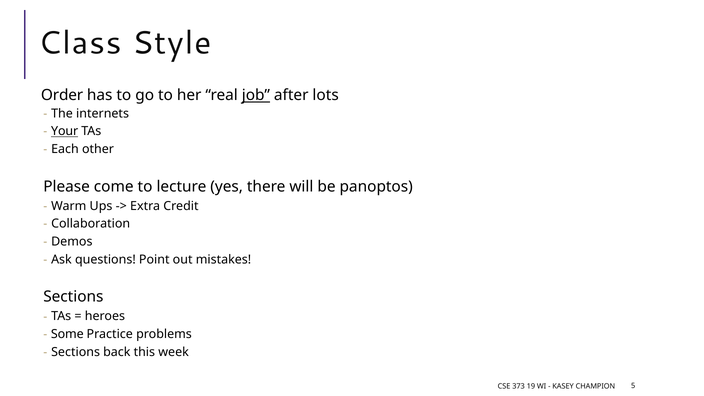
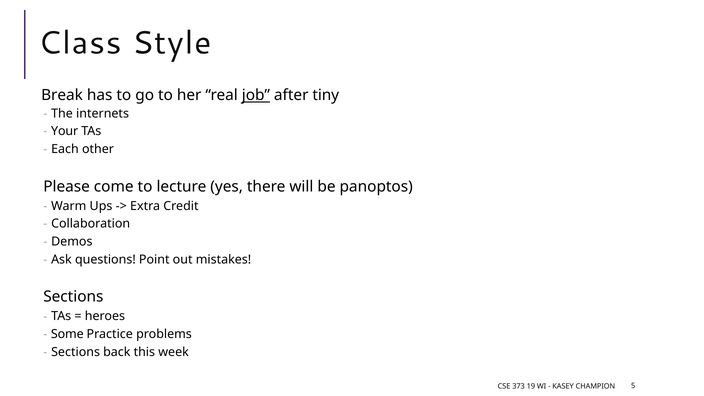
Order: Order -> Break
lots: lots -> tiny
Your underline: present -> none
